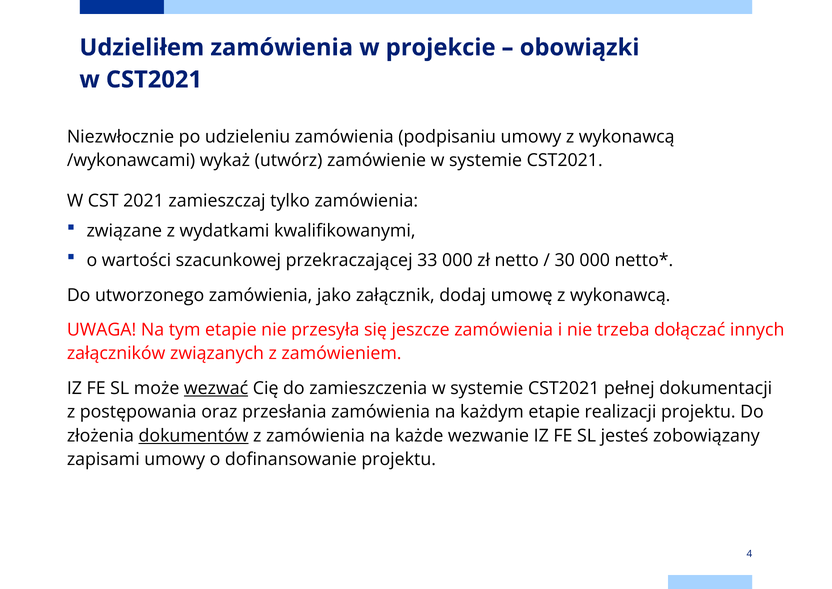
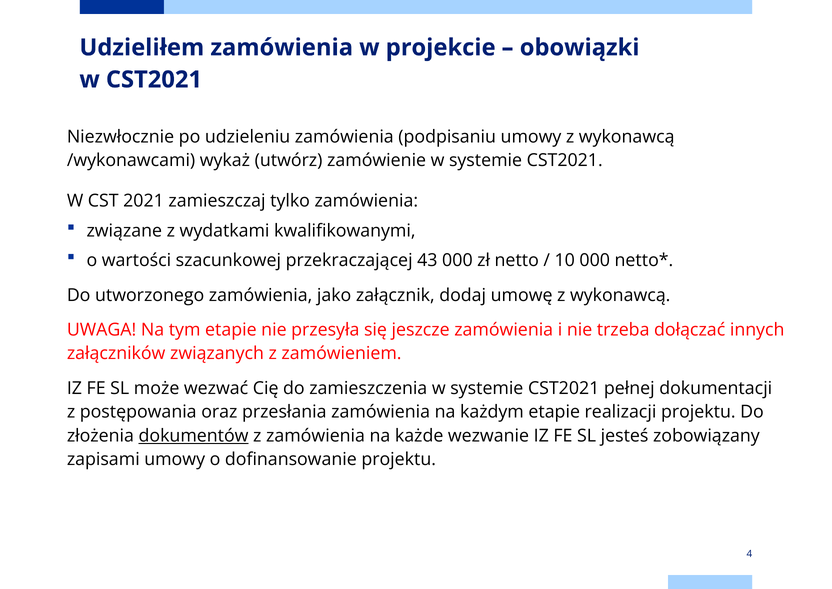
33: 33 -> 43
30: 30 -> 10
wezwać underline: present -> none
